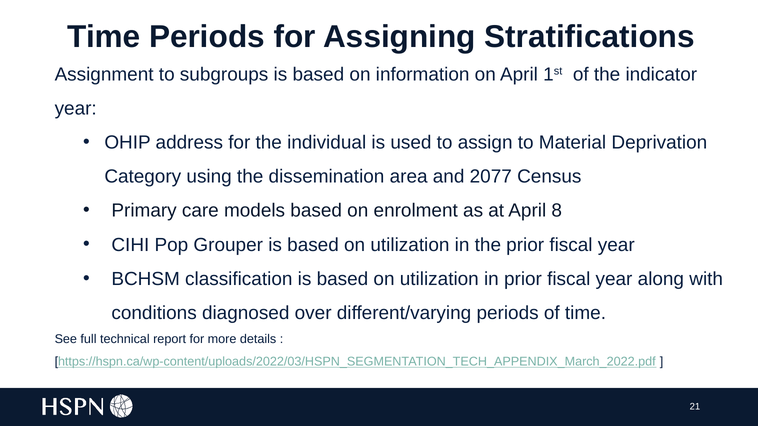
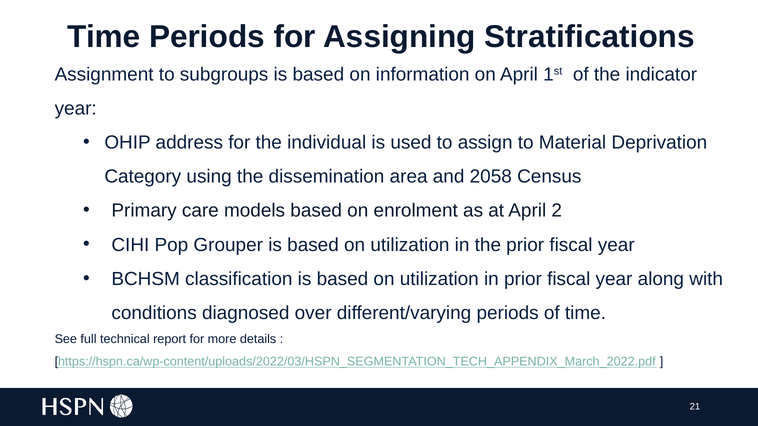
2077: 2077 -> 2058
8: 8 -> 2
